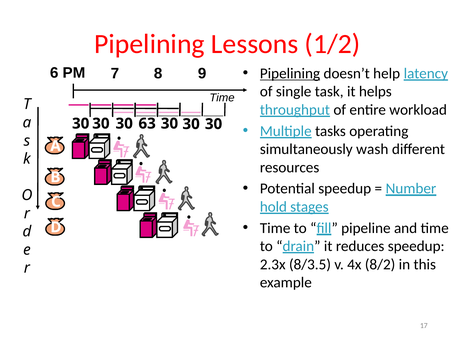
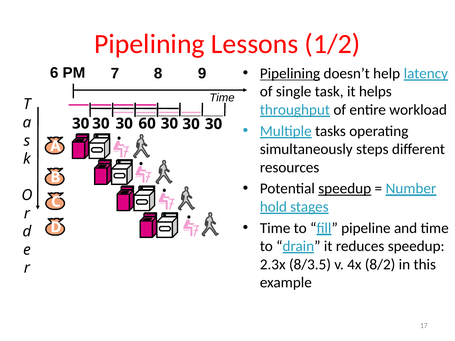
63: 63 -> 60
wash: wash -> steps
speedup at (345, 189) underline: none -> present
